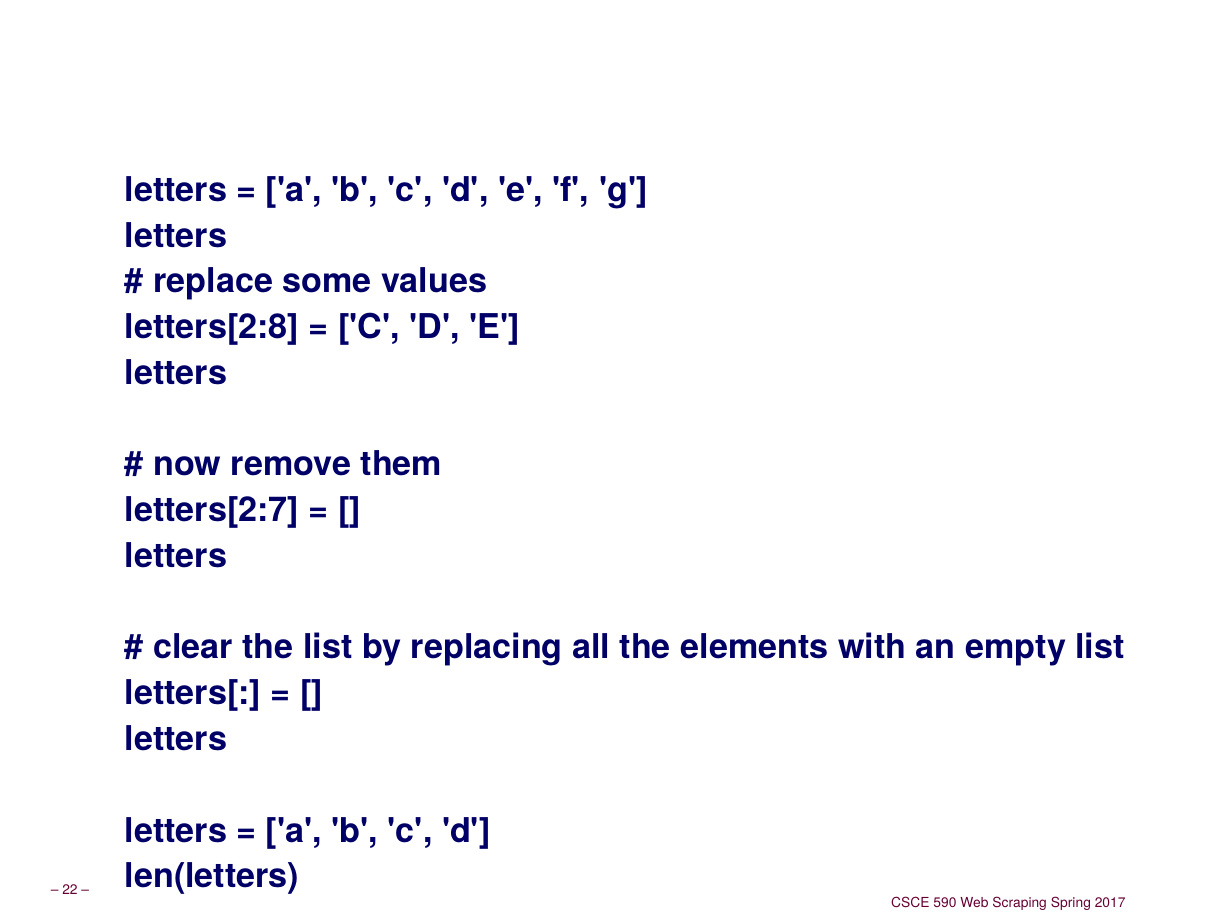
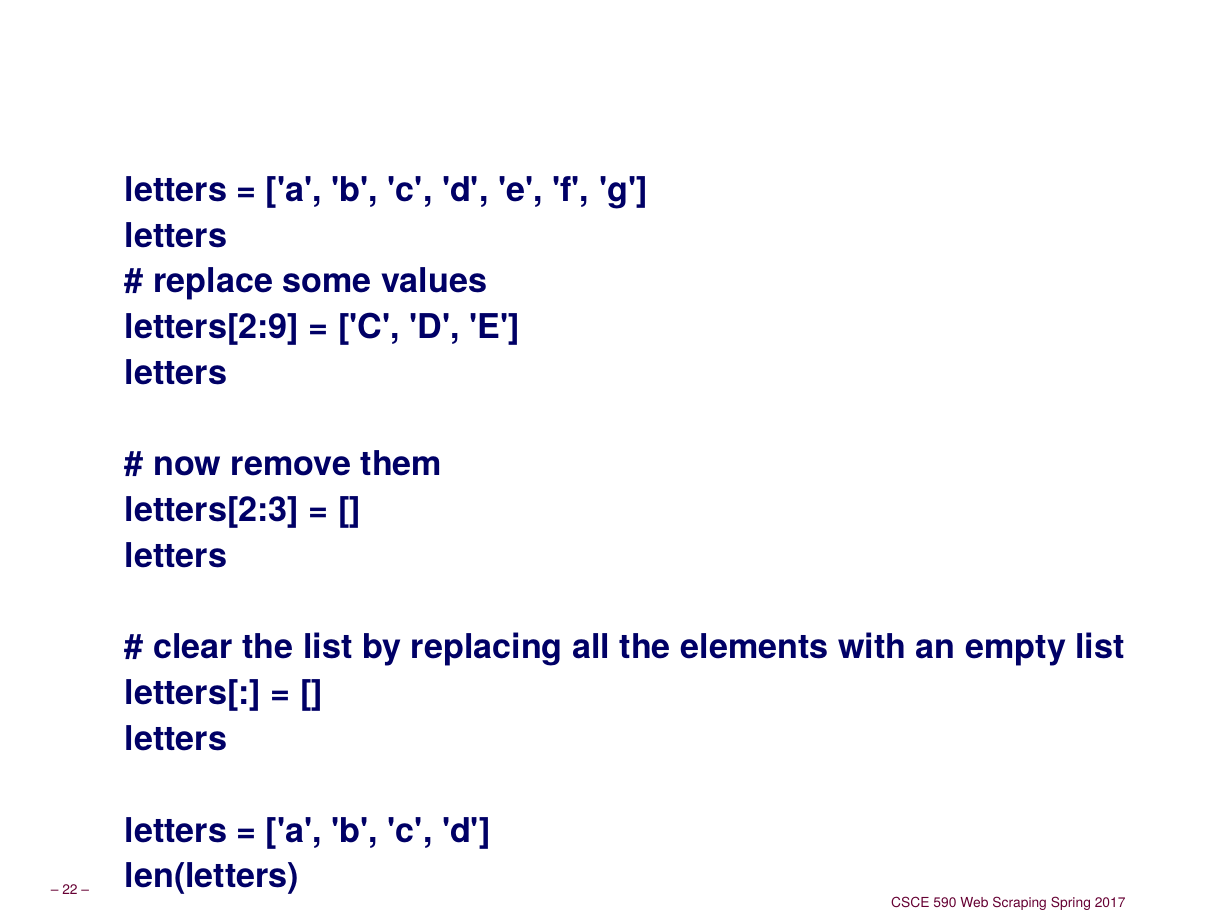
letters[2:8: letters[2:8 -> letters[2:9
letters[2:7: letters[2:7 -> letters[2:3
